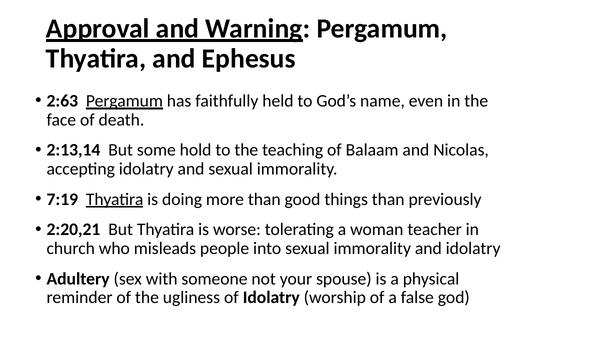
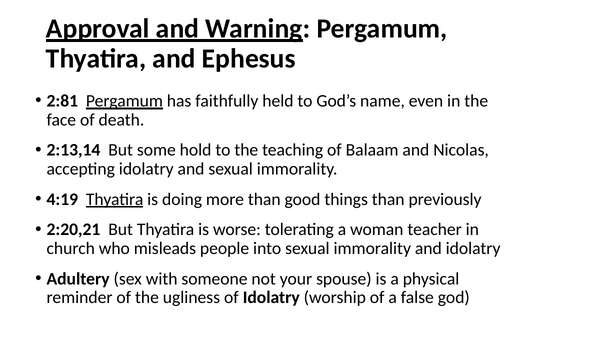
2:63: 2:63 -> 2:81
7:19: 7:19 -> 4:19
